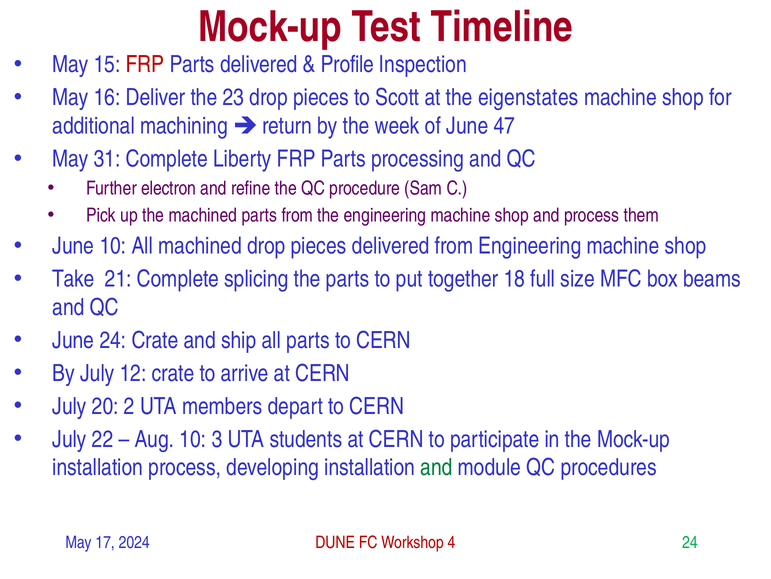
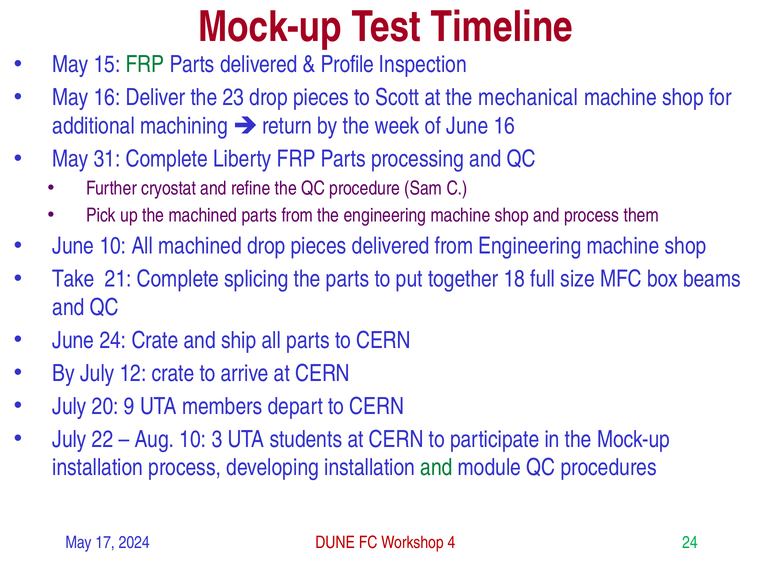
FRP at (145, 65) colour: red -> green
eigenstates: eigenstates -> mechanical
June 47: 47 -> 16
electron: electron -> cryostat
2: 2 -> 9
